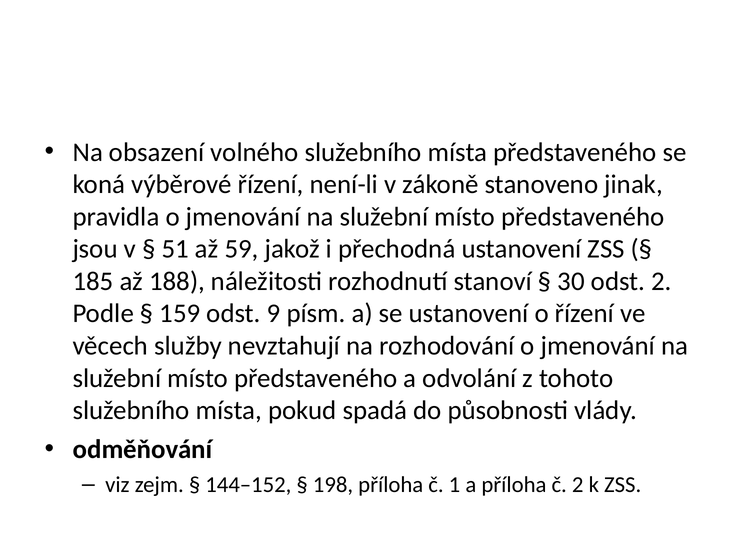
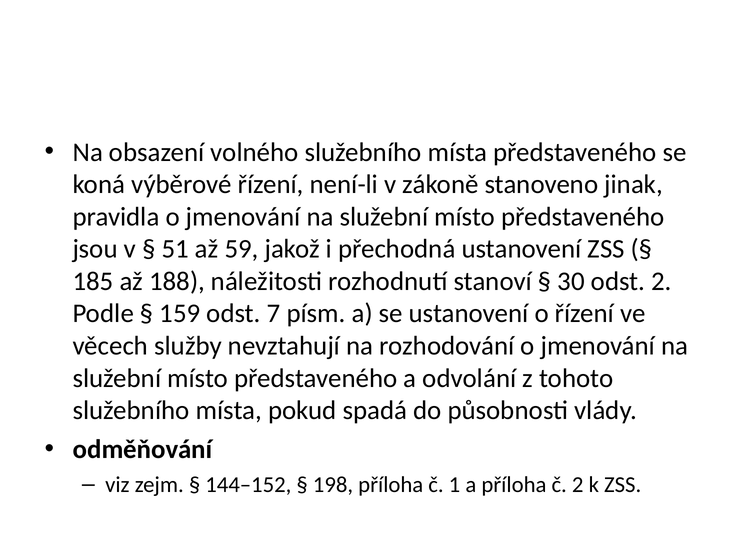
9: 9 -> 7
